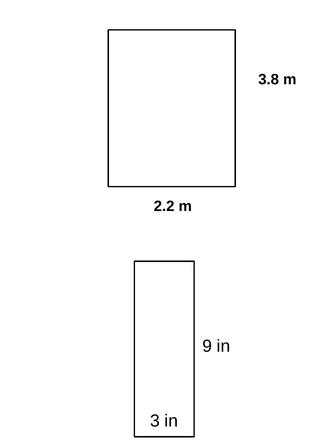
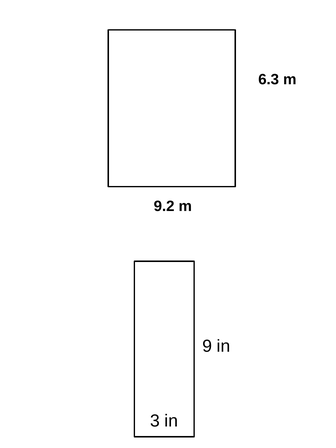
3.8: 3.8 -> 6.3
2.2: 2.2 -> 9.2
